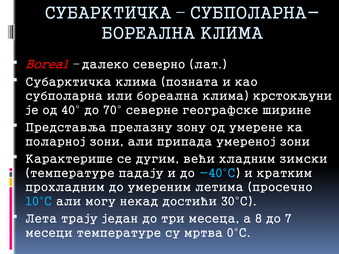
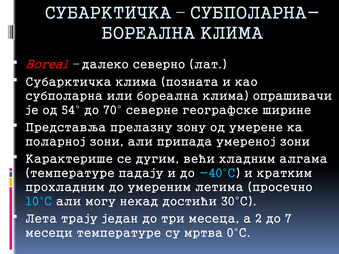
крстокљуни: крстокљуни -> опрашивачи
40°: 40° -> 54°
зимски: зимски -> алгама
8: 8 -> 2
